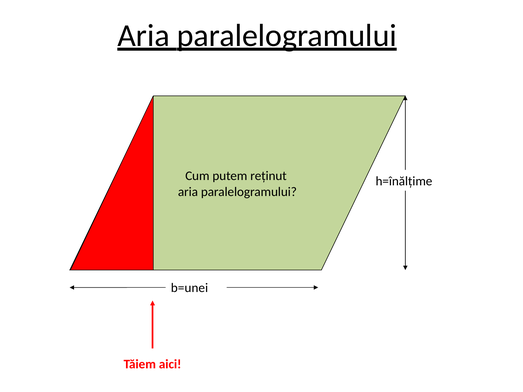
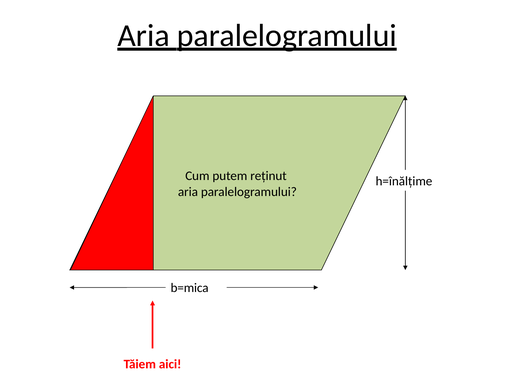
b=unei: b=unei -> b=mica
